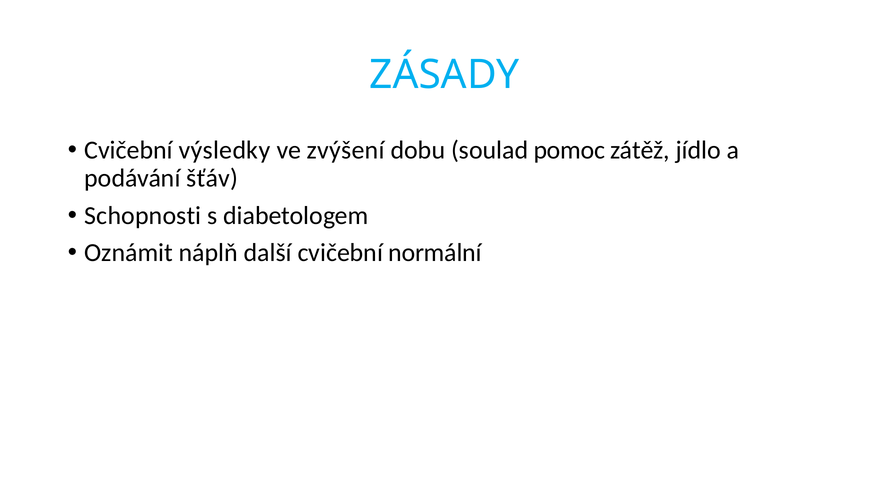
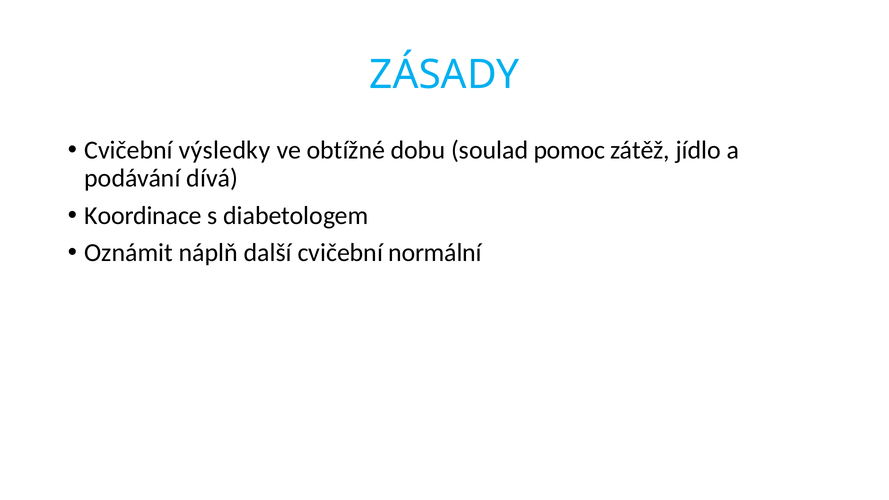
zvýšení: zvýšení -> obtížné
šťáv: šťáv -> dívá
Schopnosti: Schopnosti -> Koordinace
